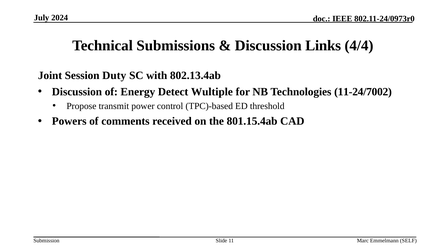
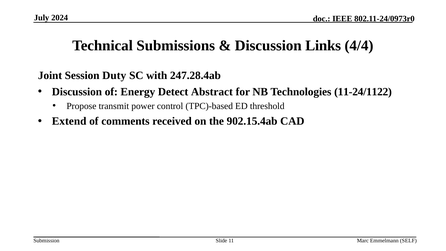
802.13.4ab: 802.13.4ab -> 247.28.4ab
Wultiple: Wultiple -> Abstract
11-24/7002: 11-24/7002 -> 11-24/1122
Powers: Powers -> Extend
801.15.4ab: 801.15.4ab -> 902.15.4ab
